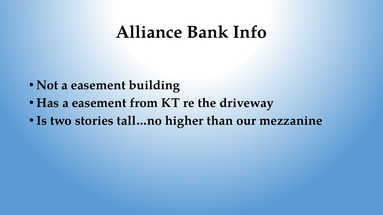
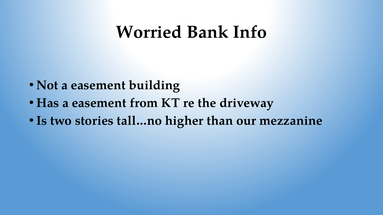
Alliance: Alliance -> Worried
